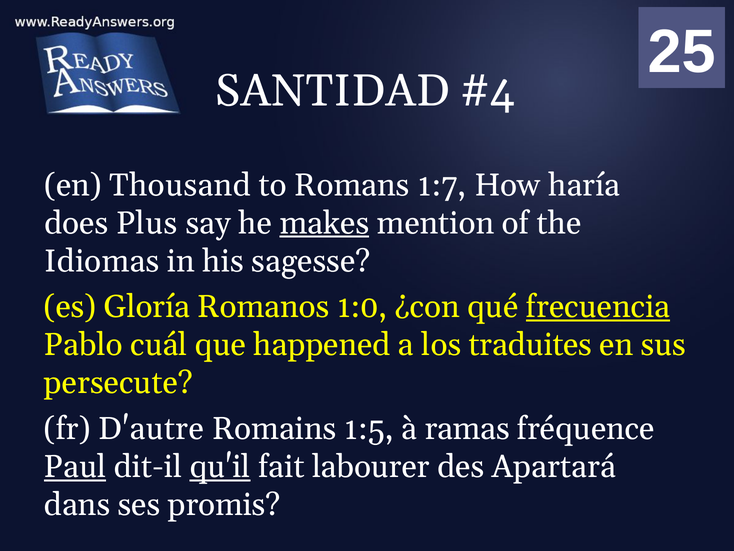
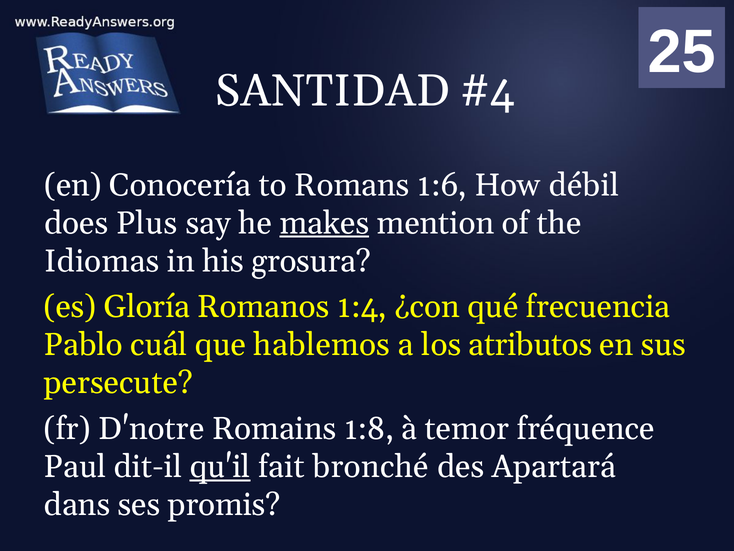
Thousand: Thousand -> Conocería
1:7: 1:7 -> 1:6
haría: haría -> débil
sagesse: sagesse -> grosura
1:0: 1:0 -> 1:4
frecuencia underline: present -> none
happened: happened -> hablemos
traduites: traduites -> atributos
D'autre: D'autre -> D'notre
1:5: 1:5 -> 1:8
ramas: ramas -> temor
Paul underline: present -> none
labourer: labourer -> bronché
